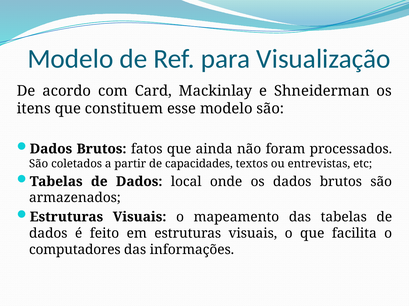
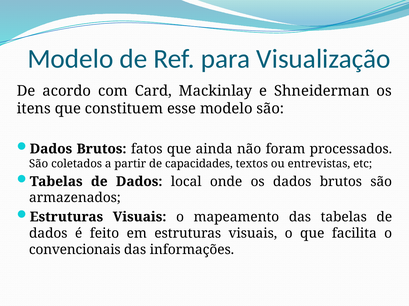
computadores: computadores -> convencionais
